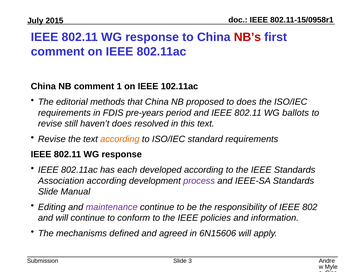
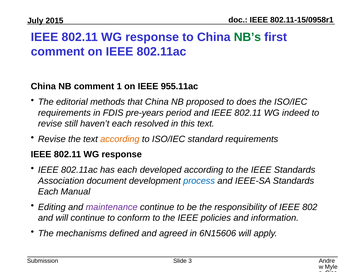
NB’s colour: red -> green
102.11ac: 102.11ac -> 955.11ac
ballots: ballots -> indeed
haven’t does: does -> each
Association according: according -> document
process colour: purple -> blue
Slide at (48, 191): Slide -> Each
